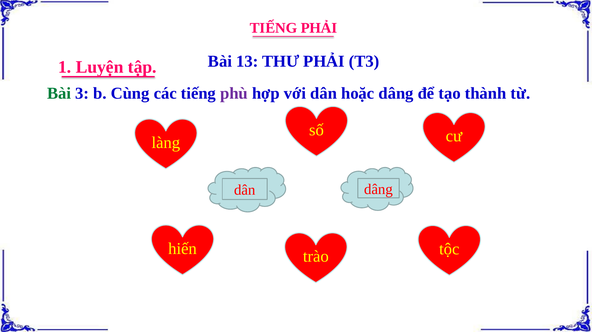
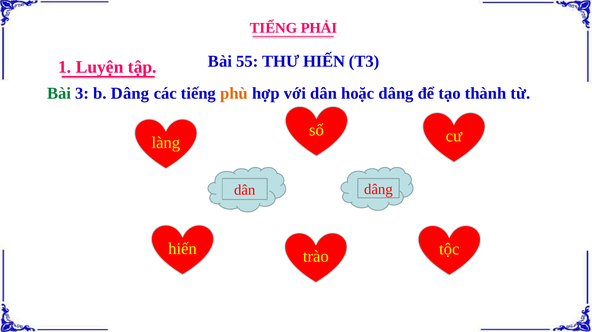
13: 13 -> 55
THƯ PHẢI: PHẢI -> HIẾN
b Cùng: Cùng -> Dâng
phù colour: purple -> orange
